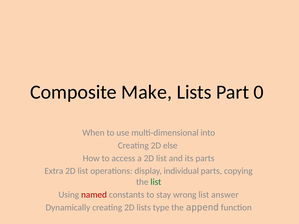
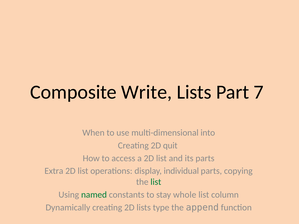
Make: Make -> Write
0: 0 -> 7
else: else -> quit
named colour: red -> green
wrong: wrong -> whole
answer: answer -> column
